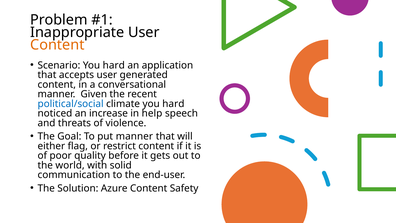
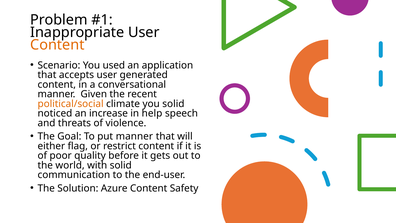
Scenario You hard: hard -> used
political/social colour: blue -> orange
climate you hard: hard -> solid
